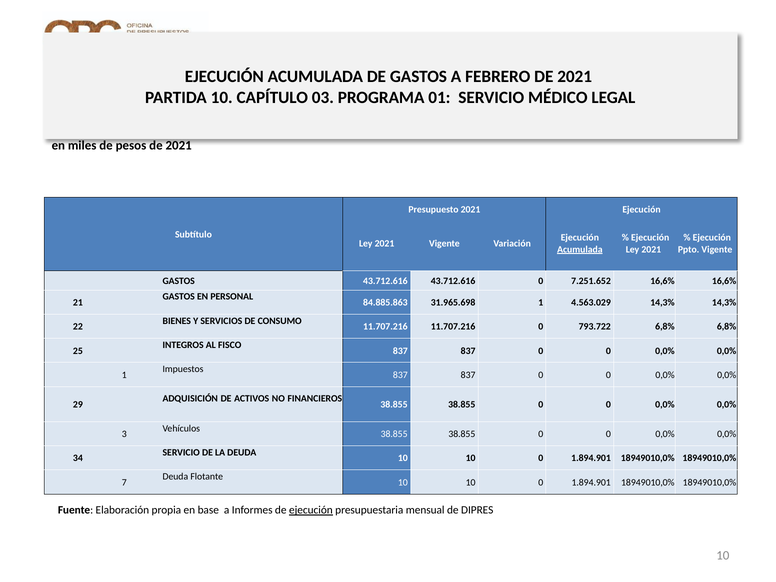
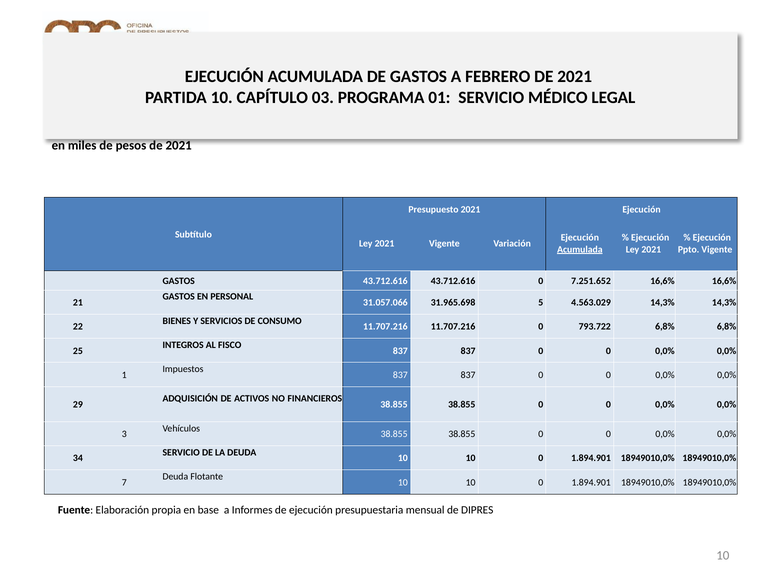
84.885.863: 84.885.863 -> 31.057.066
31.965.698 1: 1 -> 5
ejecución at (311, 510) underline: present -> none
